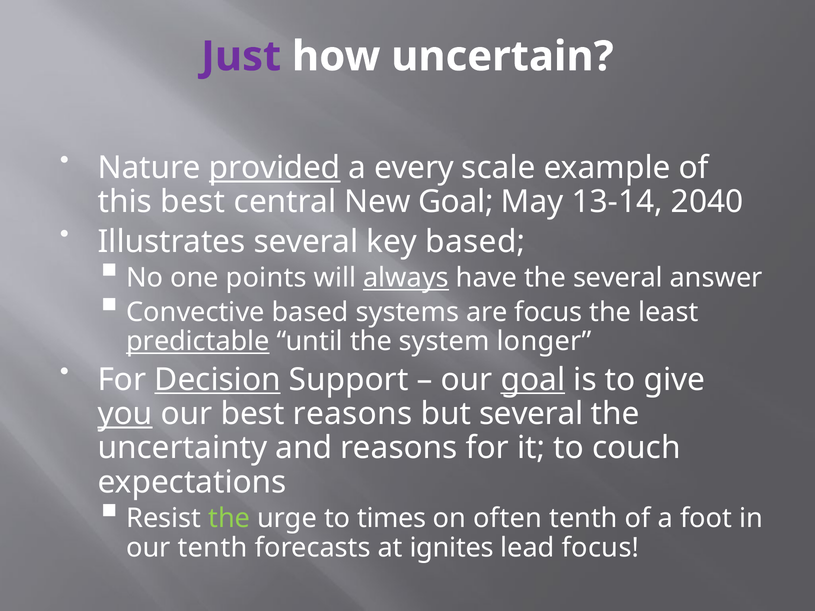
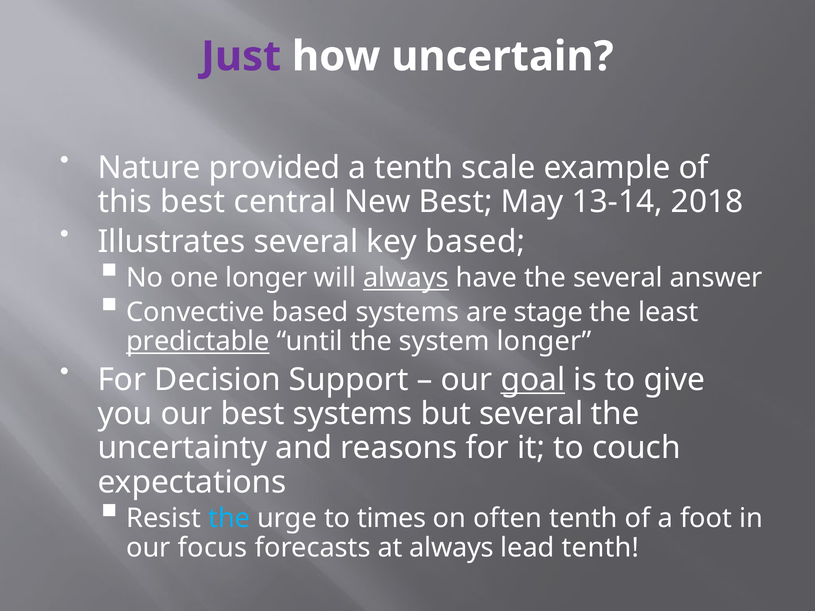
provided underline: present -> none
a every: every -> tenth
New Goal: Goal -> Best
2040: 2040 -> 2018
one points: points -> longer
are focus: focus -> stage
Decision underline: present -> none
you underline: present -> none
best reasons: reasons -> systems
the at (229, 519) colour: light green -> light blue
our tenth: tenth -> focus
at ignites: ignites -> always
lead focus: focus -> tenth
